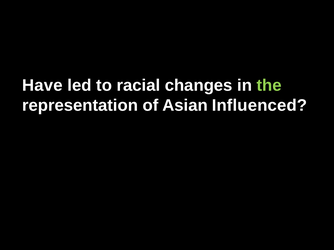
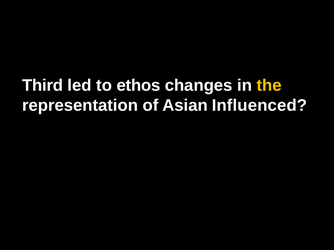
Have: Have -> Third
racial: racial -> ethos
the colour: light green -> yellow
